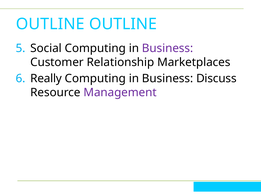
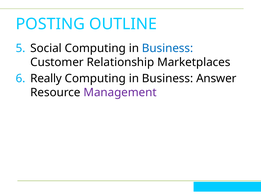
OUTLINE at (50, 24): OUTLINE -> POSTING
Business at (168, 48) colour: purple -> blue
Discuss: Discuss -> Answer
